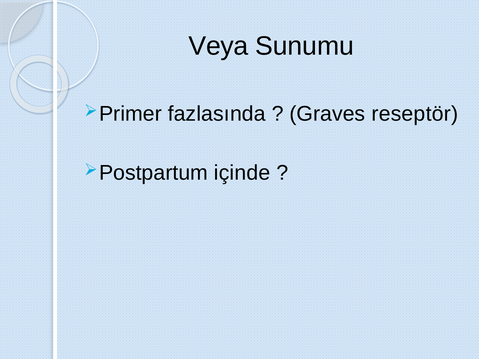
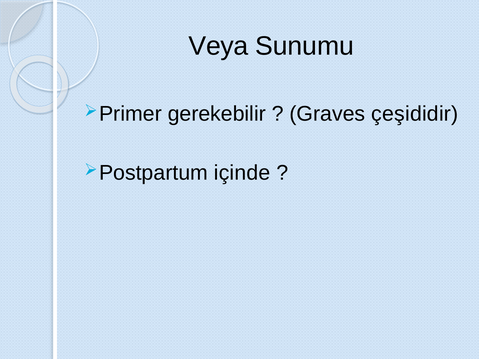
fazlasında: fazlasında -> gerekebilir
reseptör: reseptör -> çeşididir
